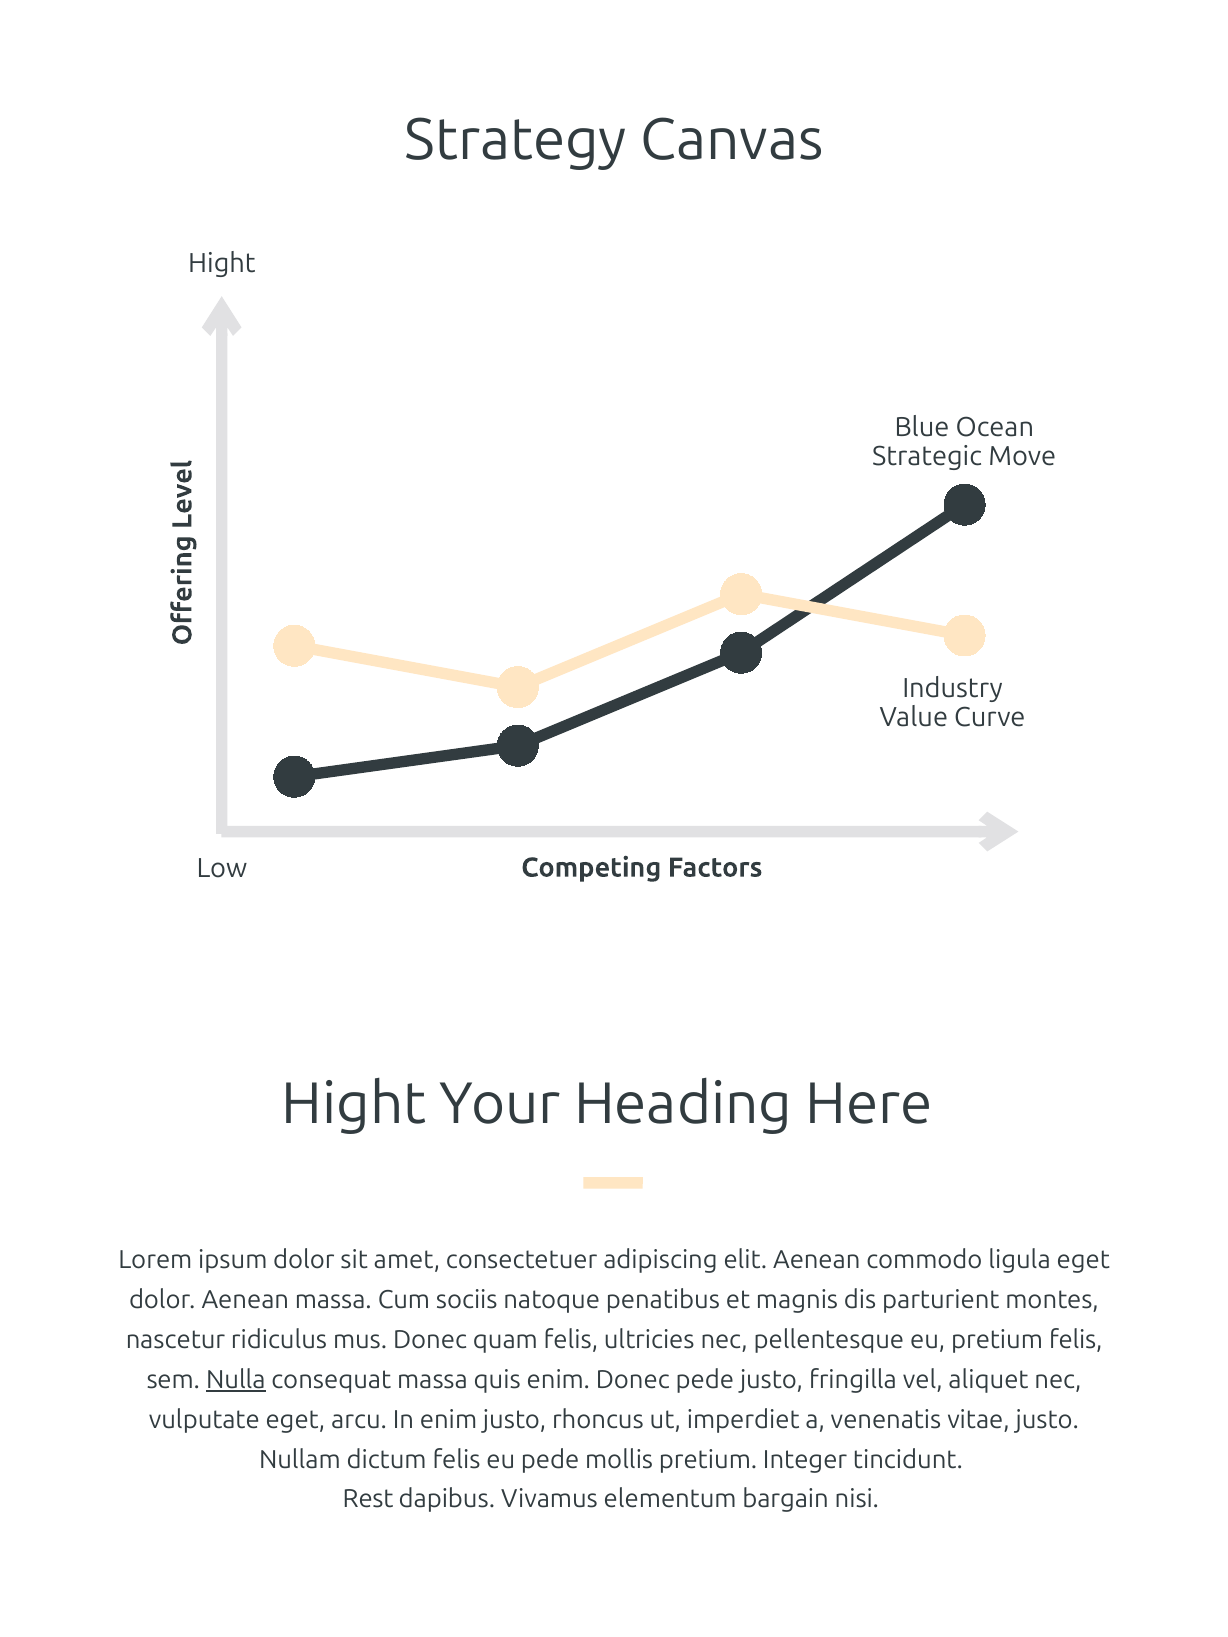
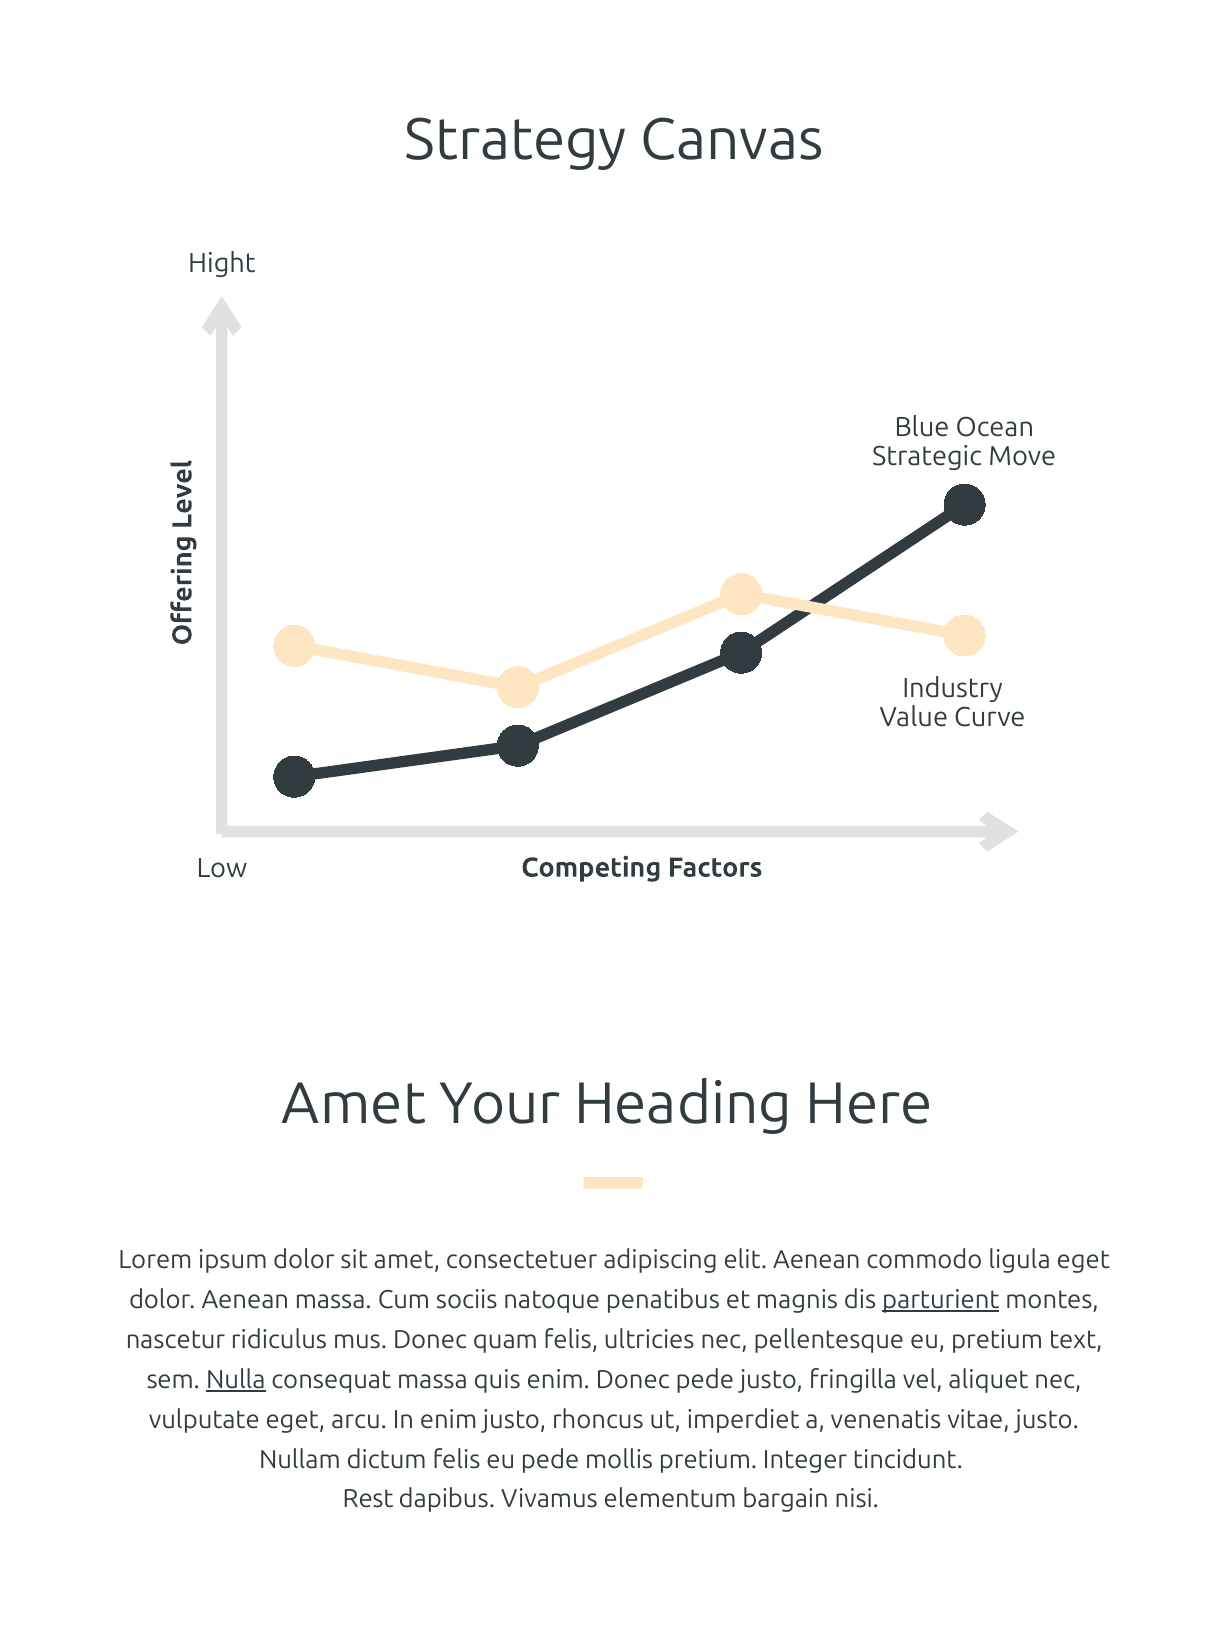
Hight at (354, 1105): Hight -> Amet
parturient underline: none -> present
pretium felis: felis -> text
